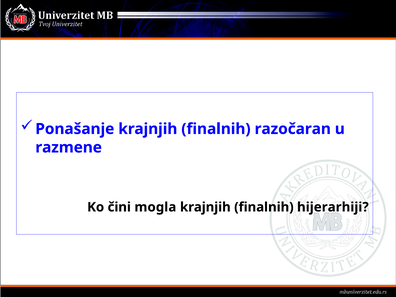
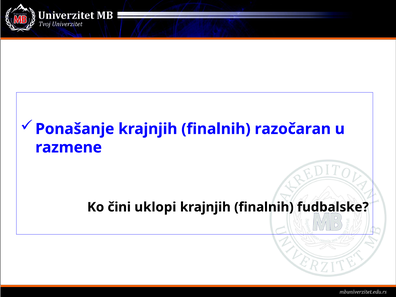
mogla: mogla -> uklopi
hijerarhiji: hijerarhiji -> fudbalske
